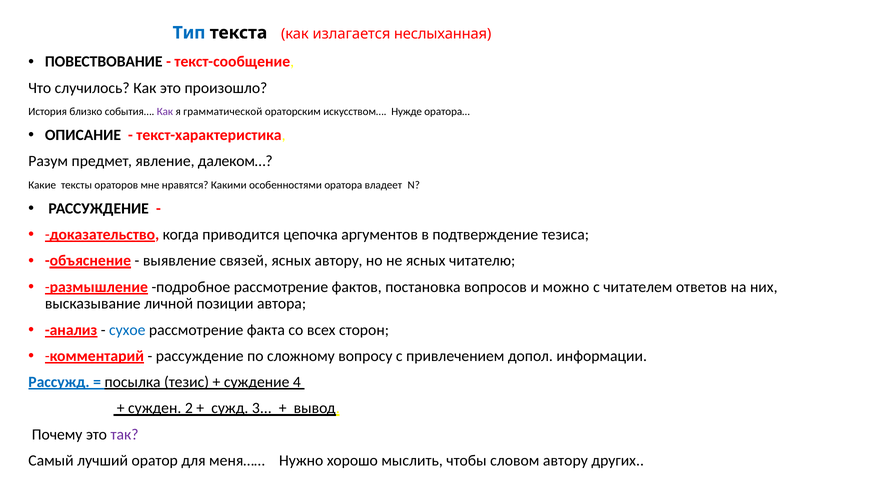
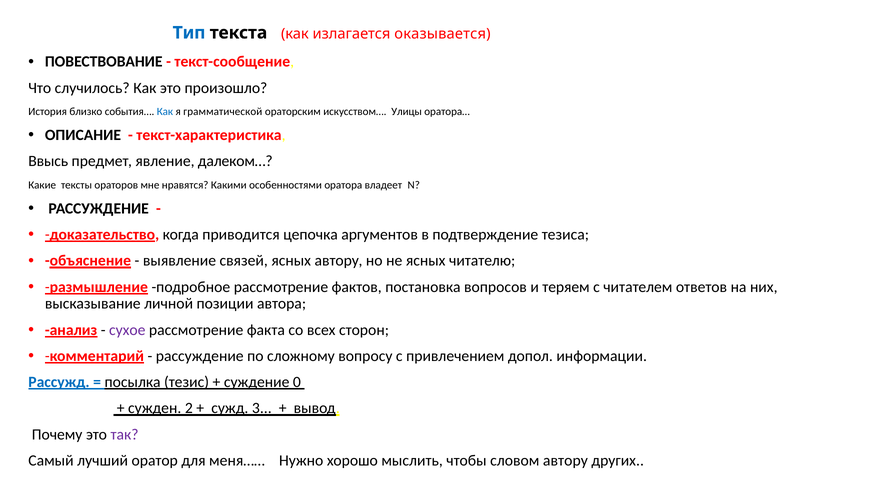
неслыханная: неслыханная -> оказывается
Как at (165, 112) colour: purple -> blue
Нужде: Нужде -> Улицы
Разум: Разум -> Ввысь
можно: можно -> теряем
сухое colour: blue -> purple
4: 4 -> 0
